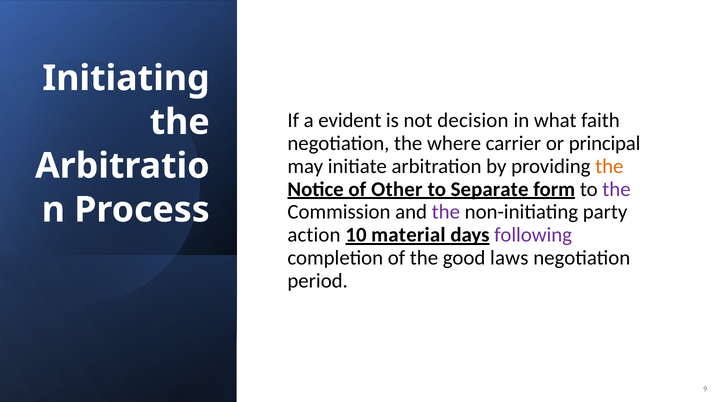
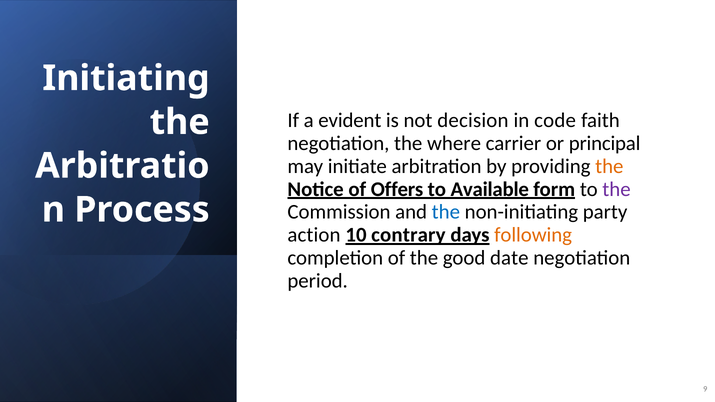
what: what -> code
Other: Other -> Offers
Separate: Separate -> Available
the at (446, 212) colour: purple -> blue
material: material -> contrary
following colour: purple -> orange
laws: laws -> date
